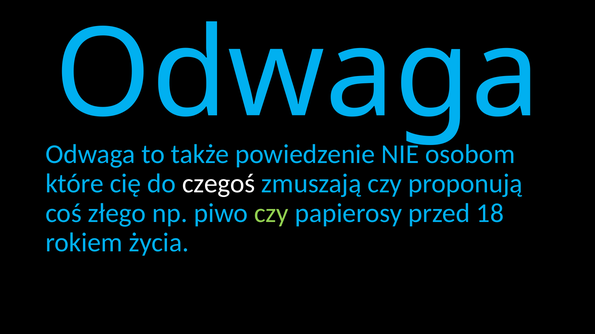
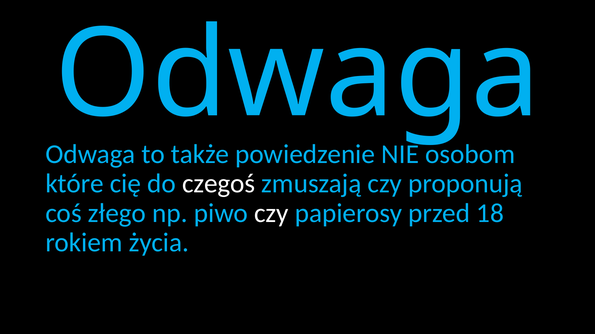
czy at (271, 214) colour: light green -> white
